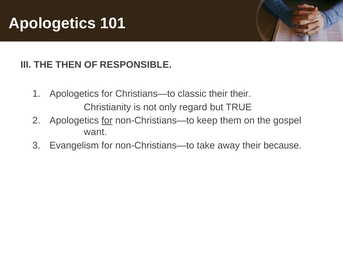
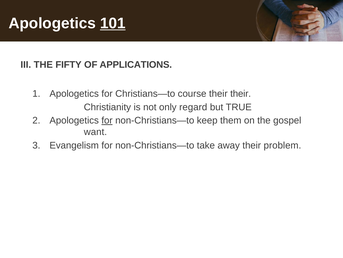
101 underline: none -> present
THEN: THEN -> FIFTY
RESPONSIBLE: RESPONSIBLE -> APPLICATIONS
classic: classic -> course
because: because -> problem
